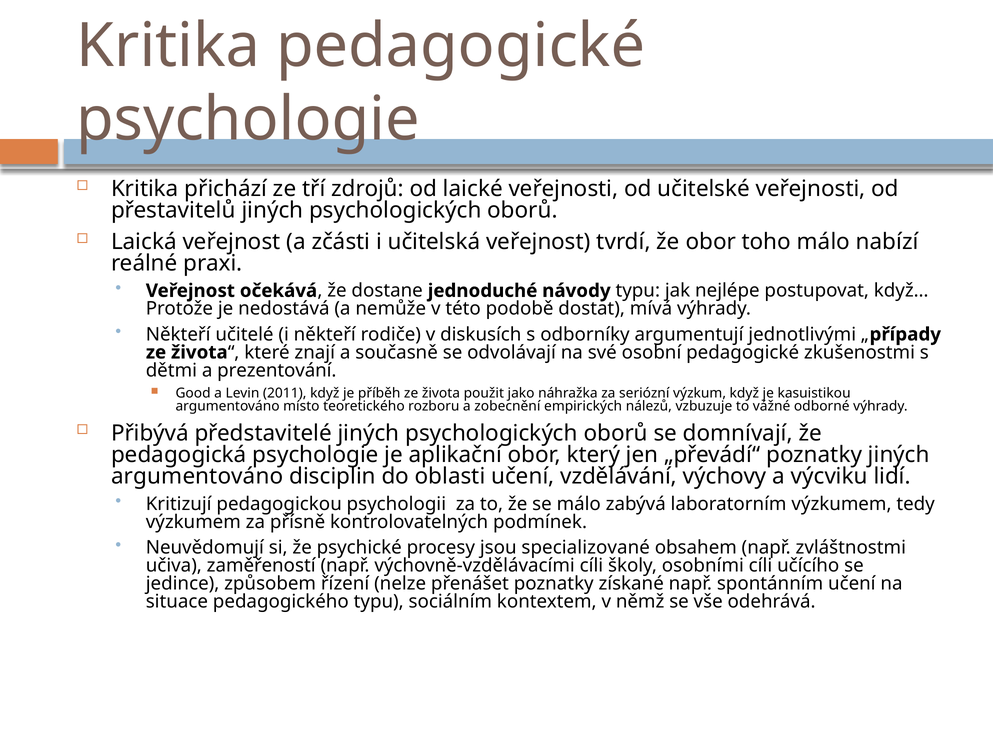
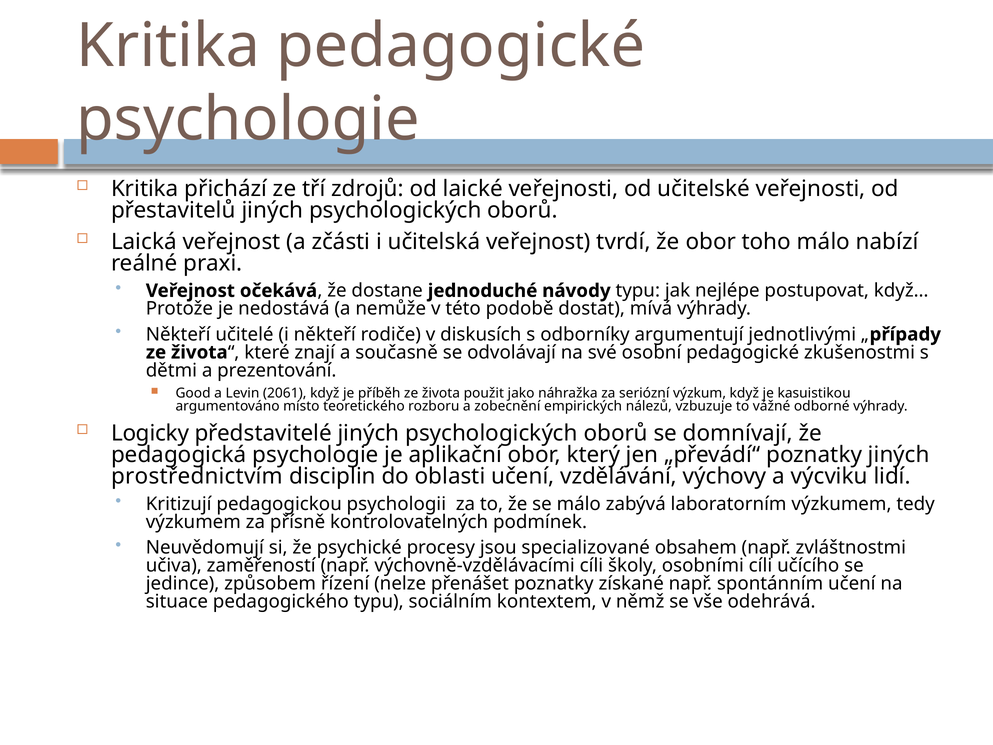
2011: 2011 -> 2061
Přibývá: Přibývá -> Logicky
argumentováno at (197, 476): argumentováno -> prostřednictvím
